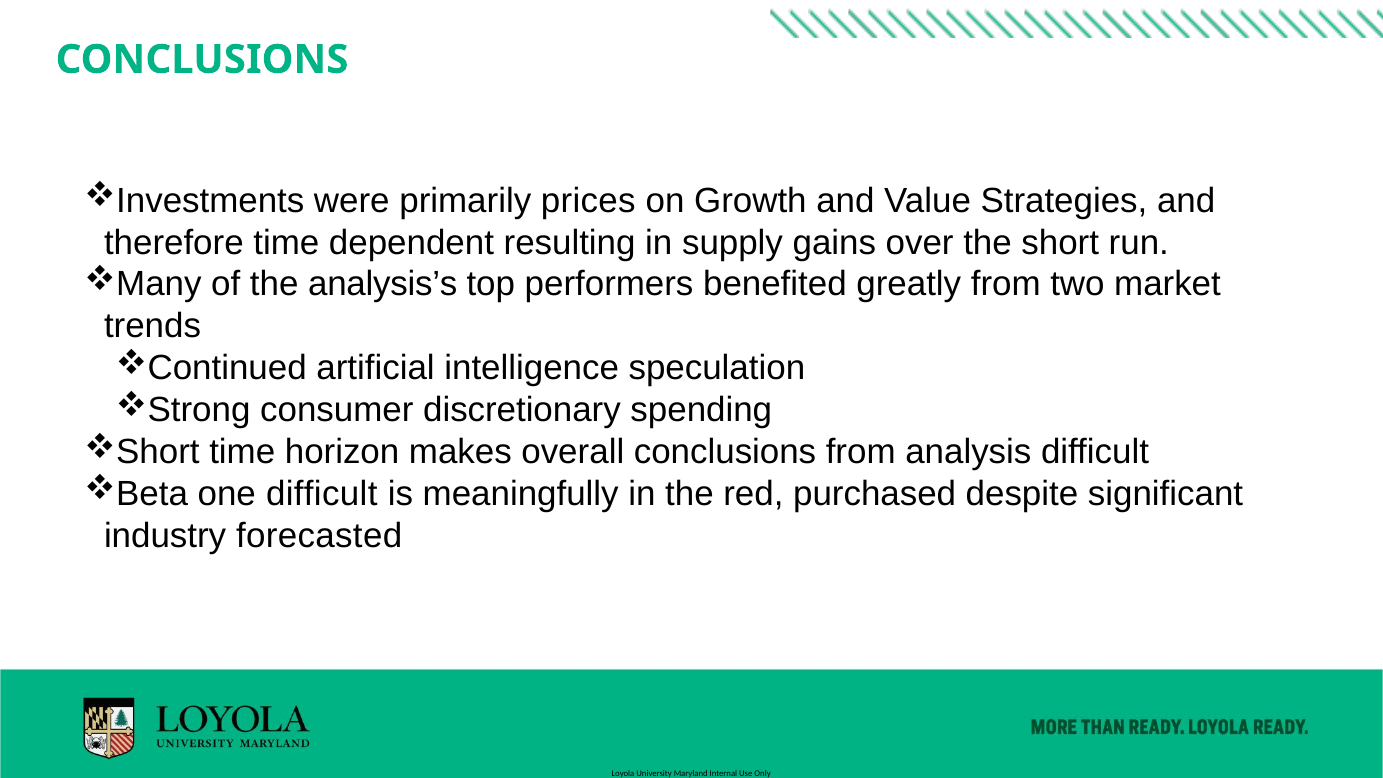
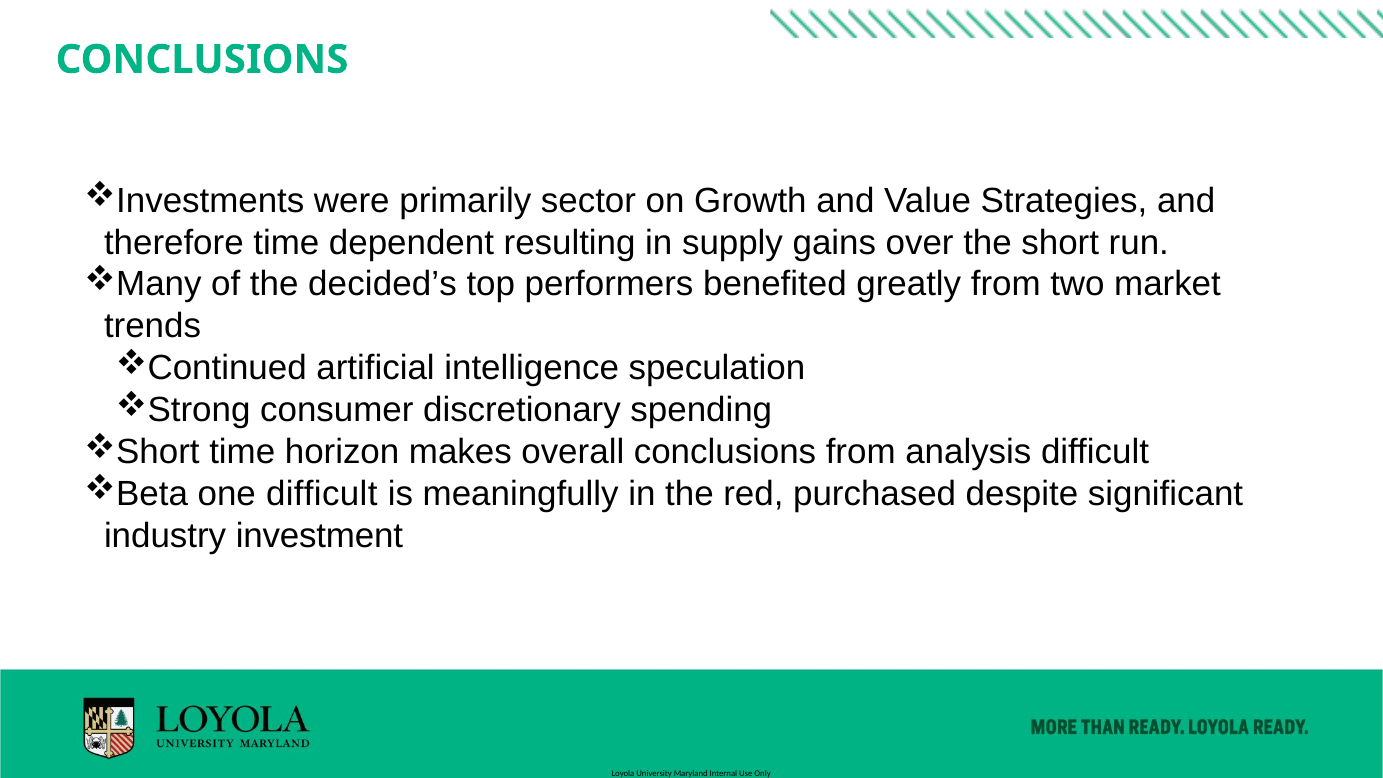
prices: prices -> sector
analysis’s: analysis’s -> decided’s
forecasted: forecasted -> investment
